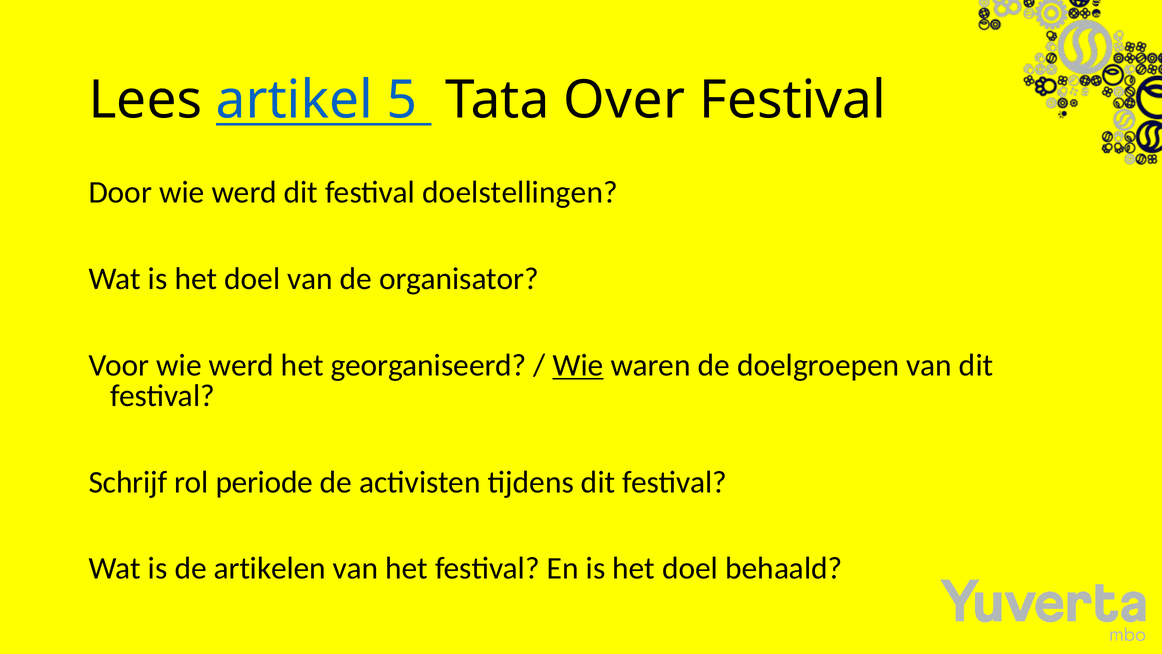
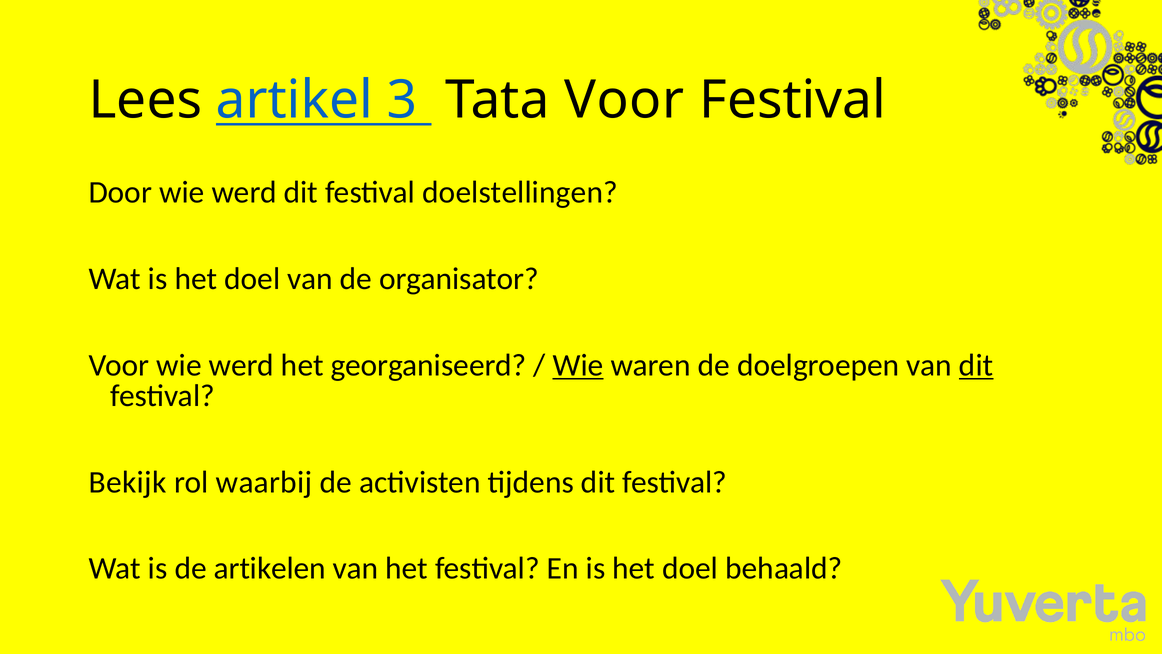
5: 5 -> 3
Tata Over: Over -> Voor
dit at (976, 365) underline: none -> present
Schrijf: Schrijf -> Bekijk
periode: periode -> waarbij
